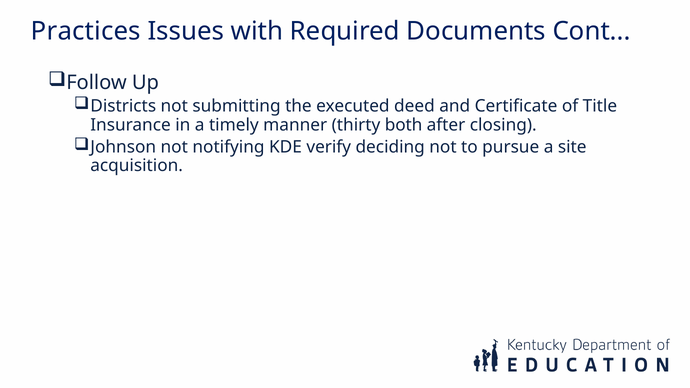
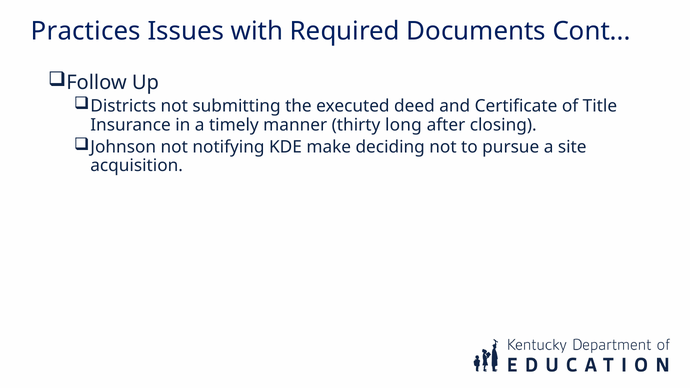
both: both -> long
verify: verify -> make
